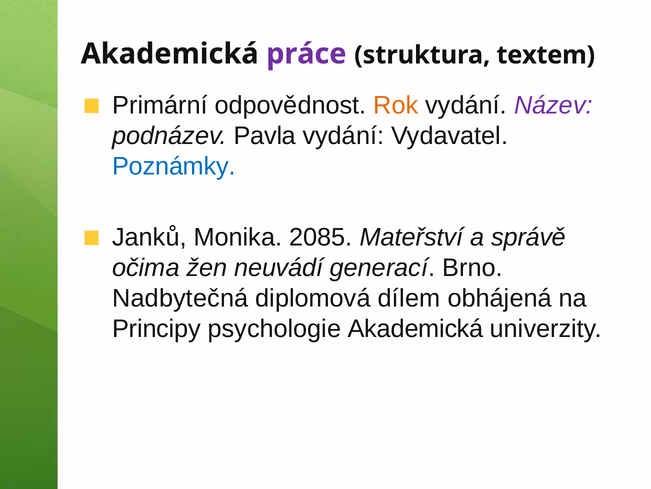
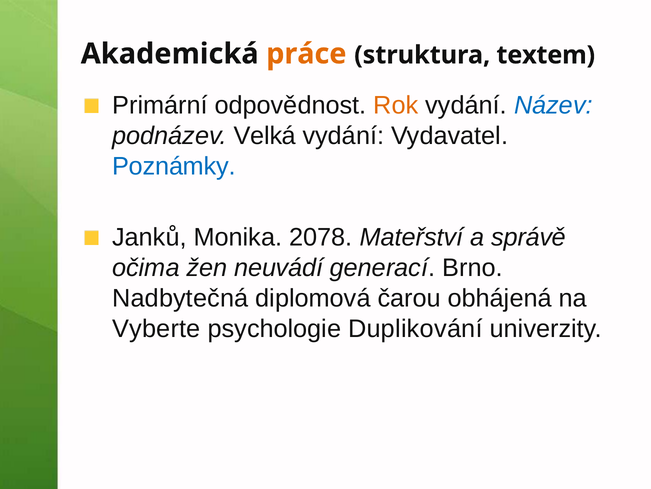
práce colour: purple -> orange
Název colour: purple -> blue
Pavla: Pavla -> Velká
2085: 2085 -> 2078
dílem: dílem -> čarou
Principy: Principy -> Vyberte
psychologie Akademická: Akademická -> Duplikování
